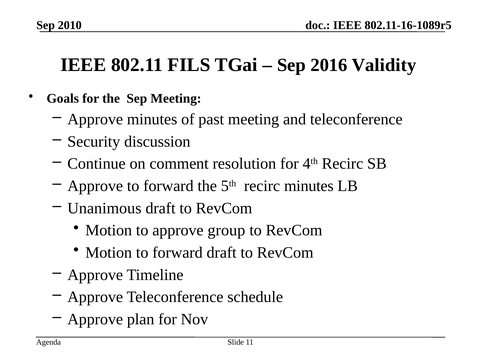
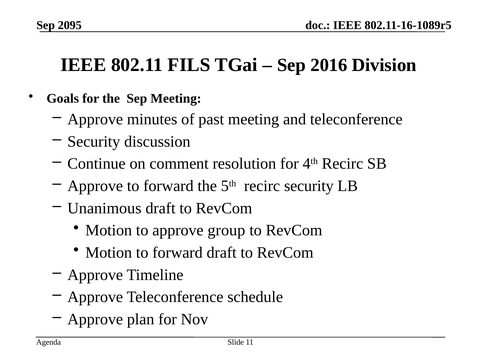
2010: 2010 -> 2095
Validity: Validity -> Division
recirc minutes: minutes -> security
